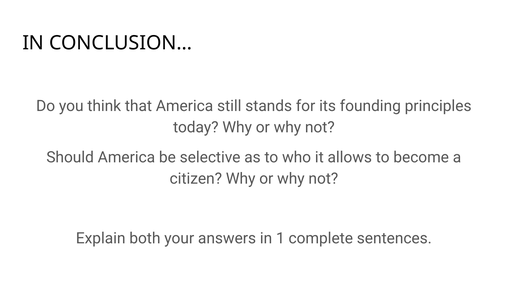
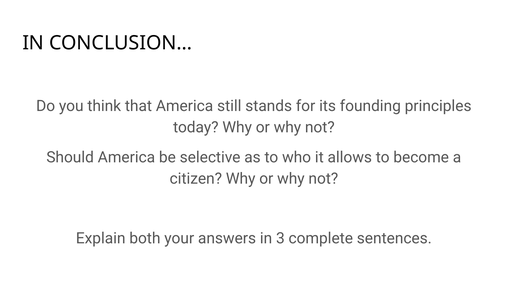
1: 1 -> 3
